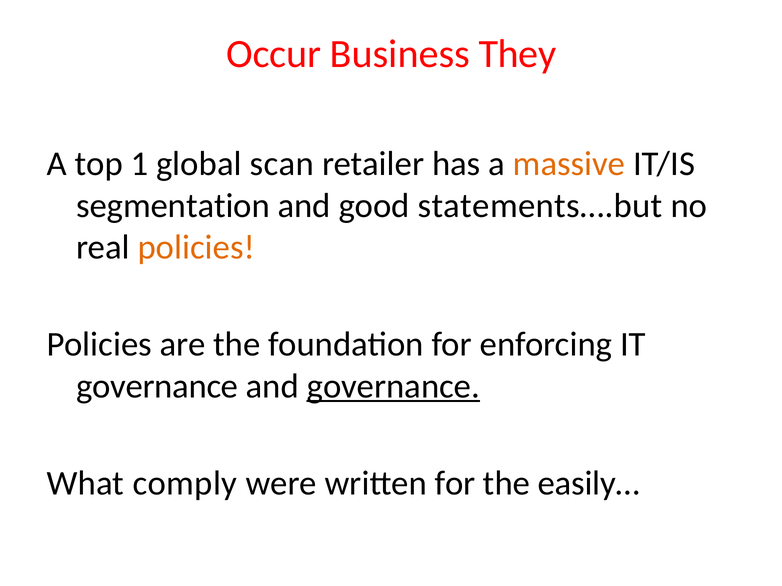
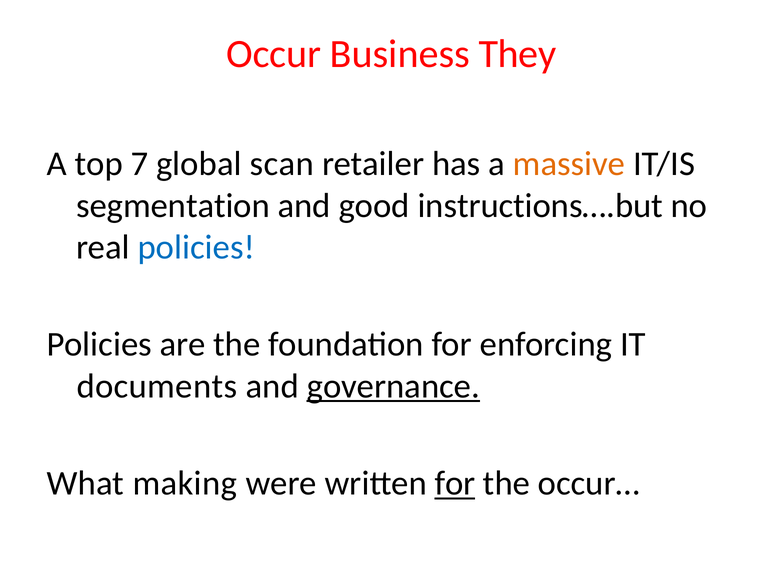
1: 1 -> 7
statements….but: statements….but -> instructions….but
policies at (196, 247) colour: orange -> blue
governance at (157, 387): governance -> documents
comply: comply -> making
for at (455, 484) underline: none -> present
easily…: easily… -> occur…
